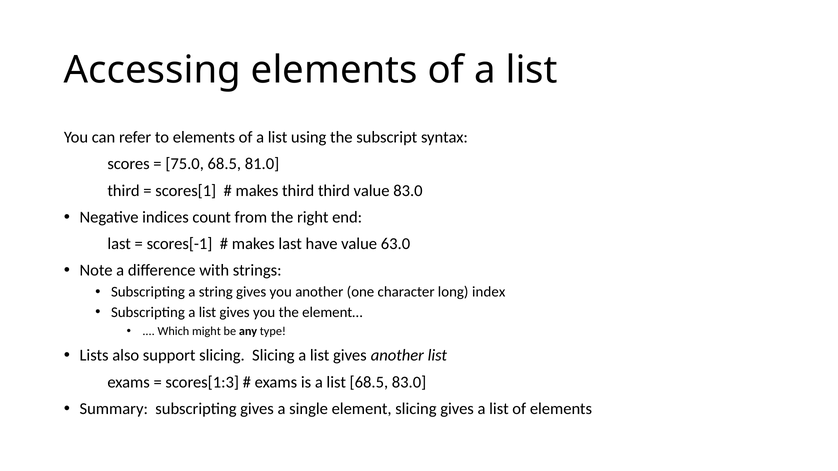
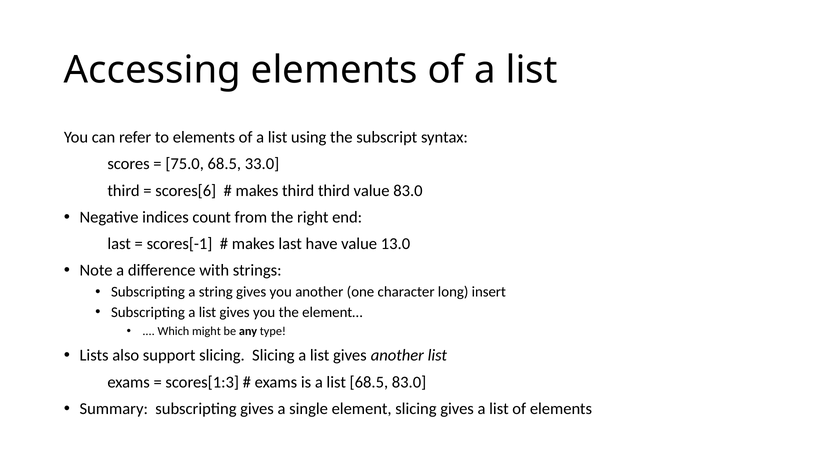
81.0: 81.0 -> 33.0
scores[1: scores[1 -> scores[6
63.0: 63.0 -> 13.0
index: index -> insert
